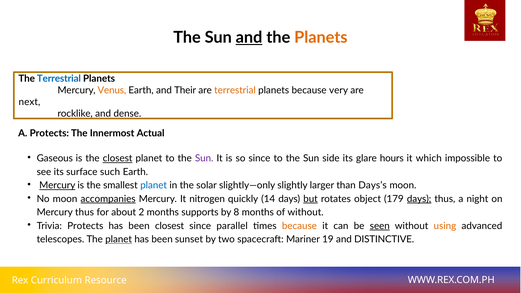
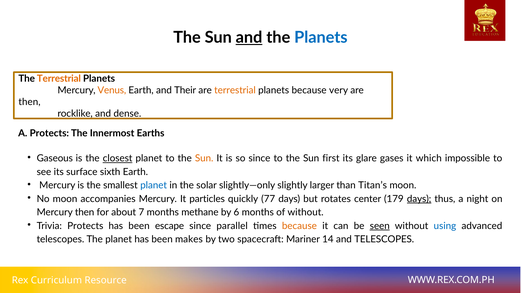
Planets at (321, 37) colour: orange -> blue
Terrestrial at (59, 78) colour: blue -> orange
next at (29, 102): next -> then
Actual: Actual -> Earths
Sun at (204, 158) colour: purple -> orange
side: side -> first
hours: hours -> gases
such: such -> sixth
Mercury at (57, 185) underline: present -> none
Days’s: Days’s -> Titan’s
accompanies underline: present -> none
nitrogen: nitrogen -> particles
14: 14 -> 77
but underline: present -> none
object: object -> center
Mercury thus: thus -> then
2: 2 -> 7
supports: supports -> methane
8: 8 -> 6
been closest: closest -> escape
using colour: orange -> blue
planet at (119, 239) underline: present -> none
sunset: sunset -> makes
19: 19 -> 14
and DISTINCTIVE: DISTINCTIVE -> TELESCOPES
